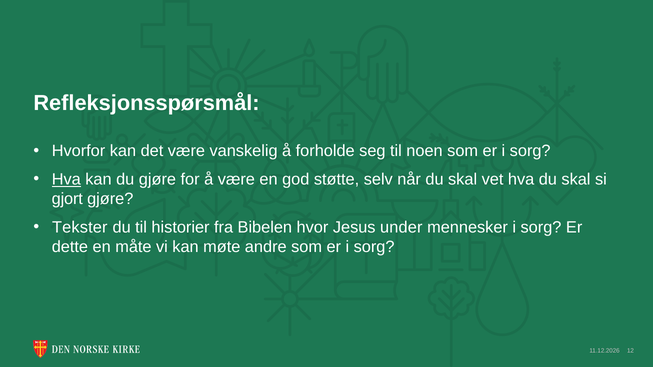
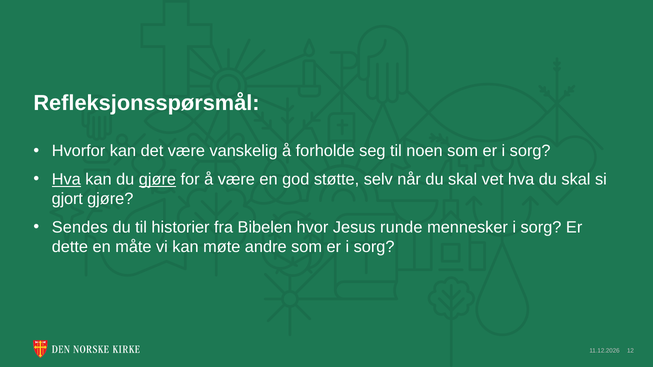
gjøre at (157, 180) underline: none -> present
Tekster: Tekster -> Sendes
under: under -> runde
